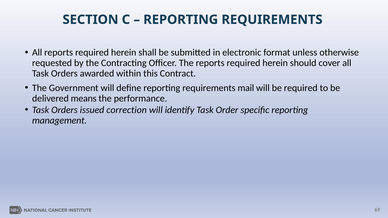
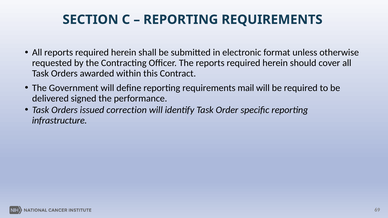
means: means -> signed
management: management -> infrastructure
